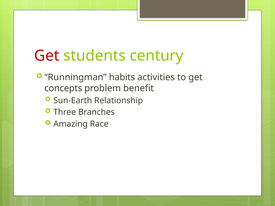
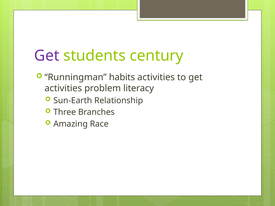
Get at (47, 56) colour: red -> purple
concepts at (63, 88): concepts -> activities
benefit: benefit -> literacy
